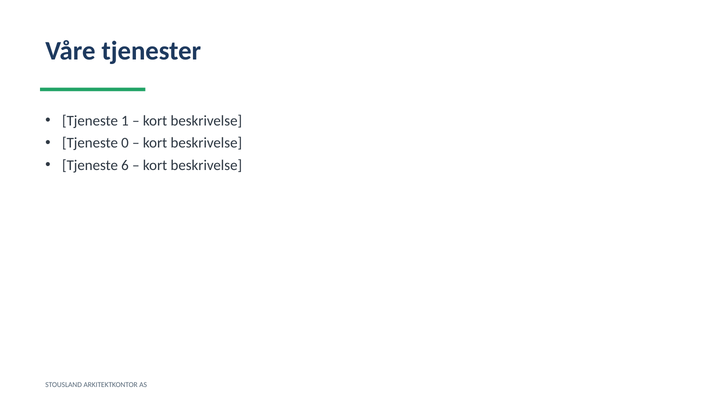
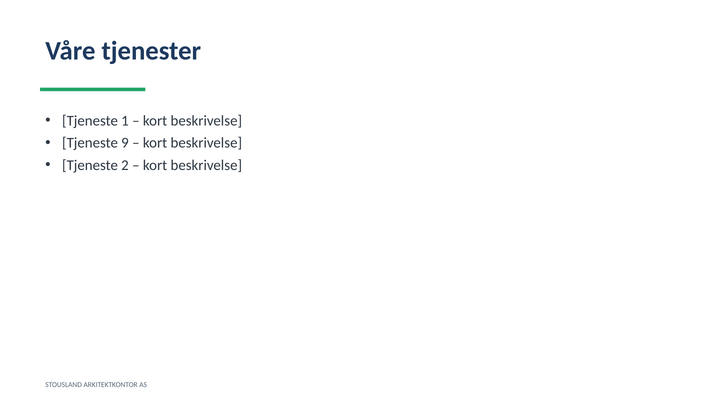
0: 0 -> 9
6: 6 -> 2
